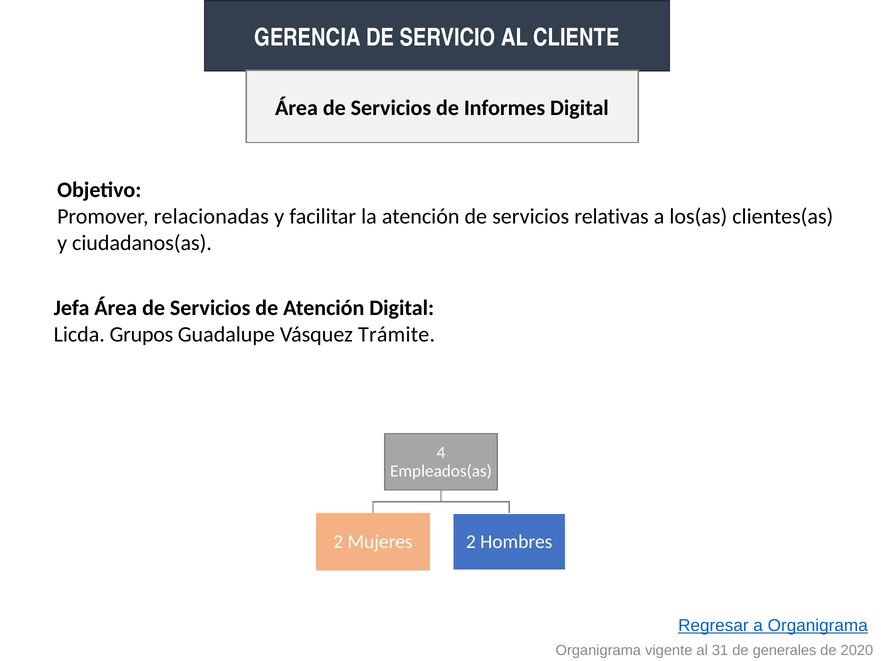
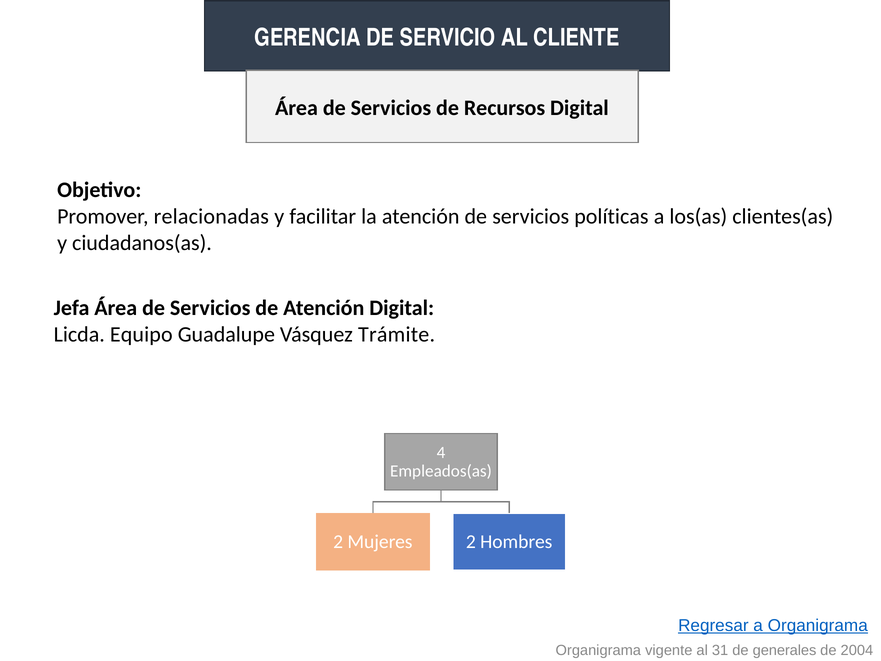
Informes: Informes -> Recursos
relativas: relativas -> políticas
Grupos: Grupos -> Equipo
2020: 2020 -> 2004
